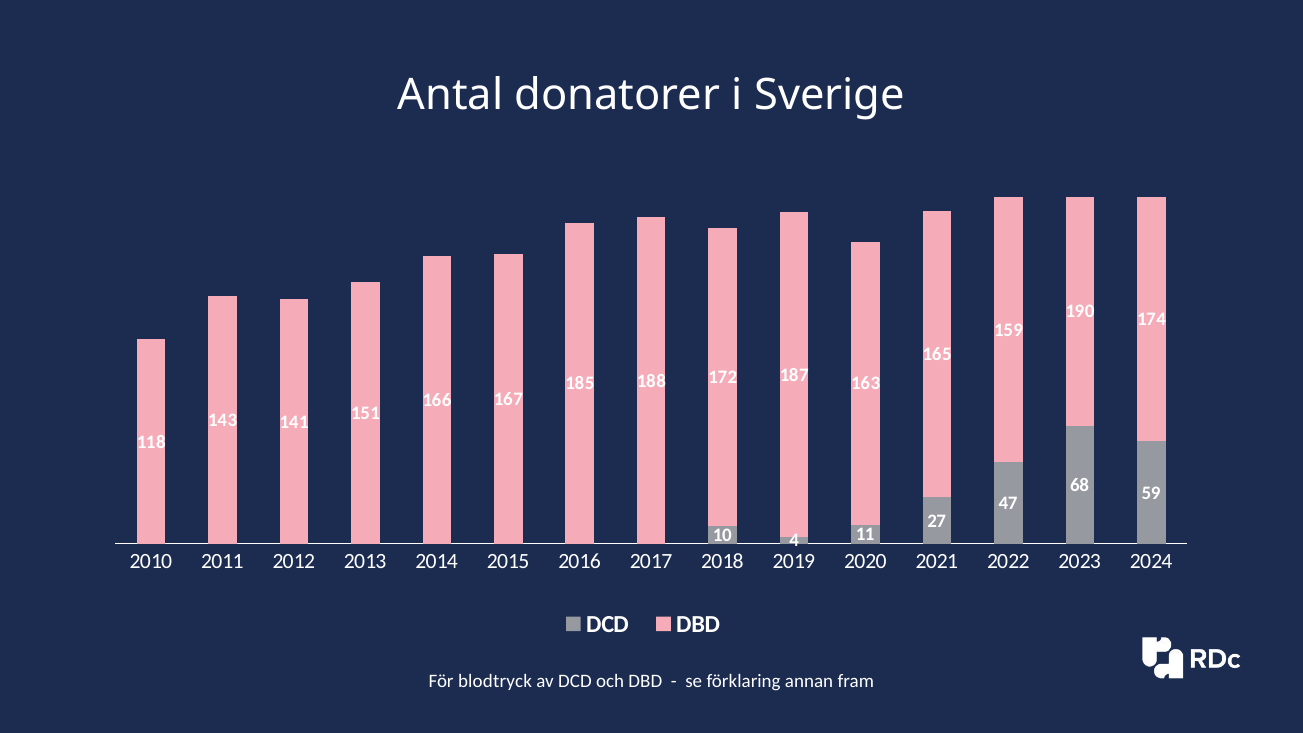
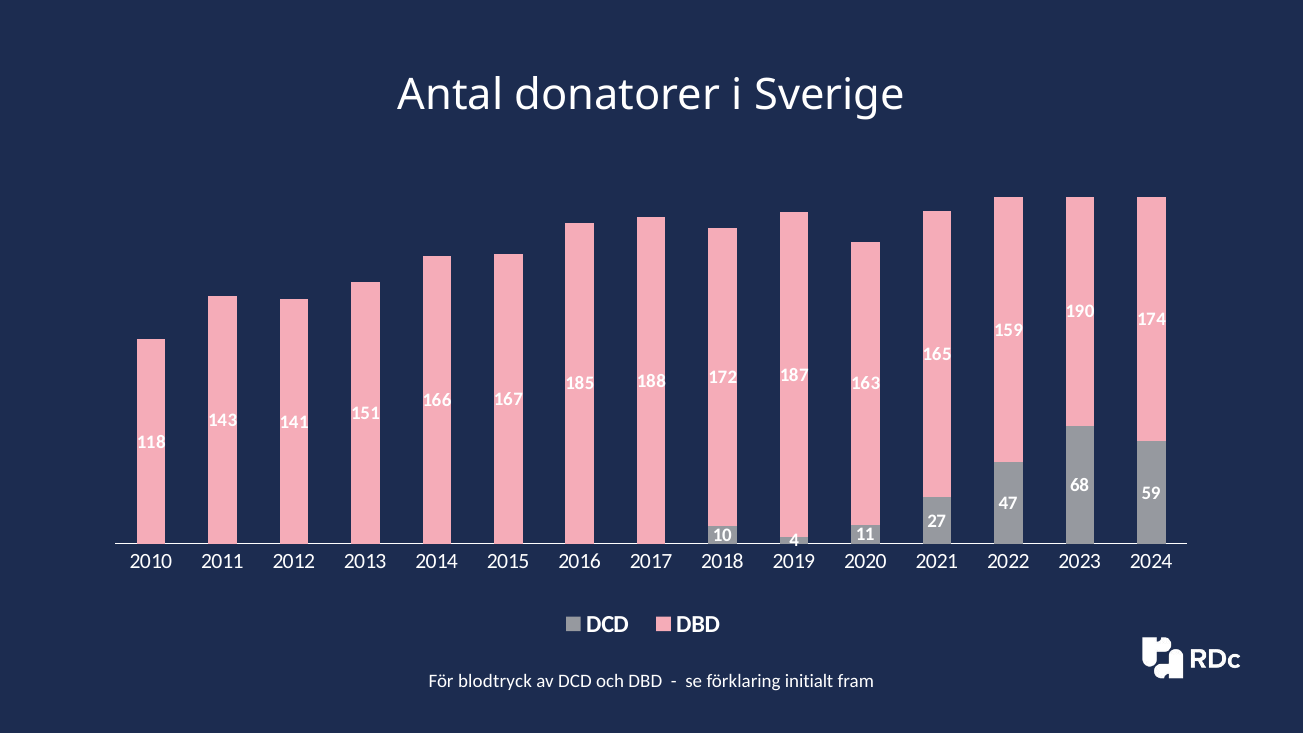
annan: annan -> initialt
